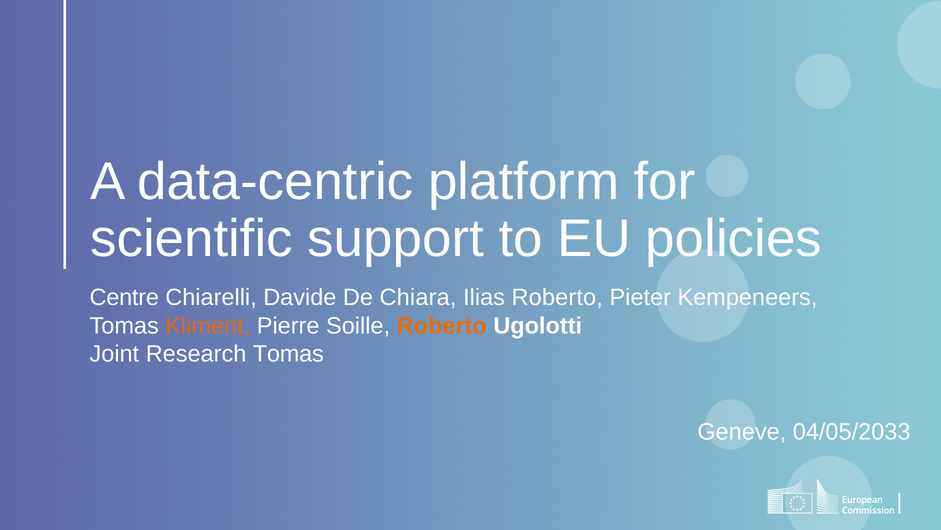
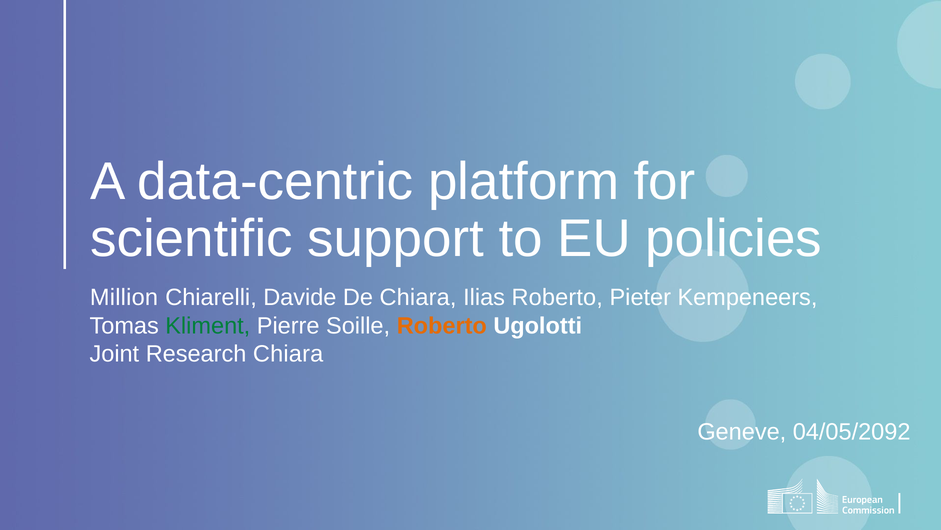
Centre: Centre -> Million
Kliment colour: orange -> green
Research Tomas: Tomas -> Chiara
04/05/2033: 04/05/2033 -> 04/05/2092
